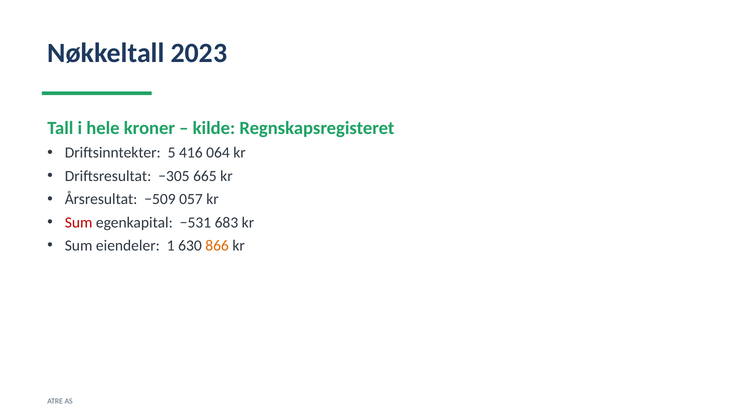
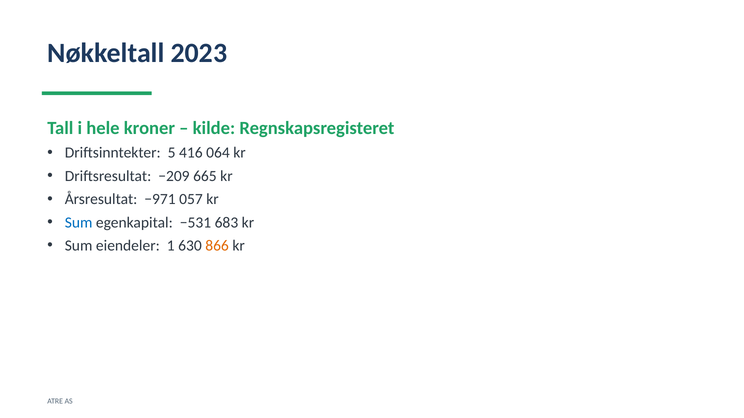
−305: −305 -> −209
−509: −509 -> −971
Sum at (79, 223) colour: red -> blue
